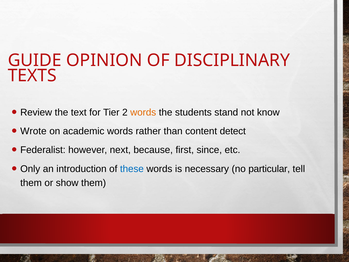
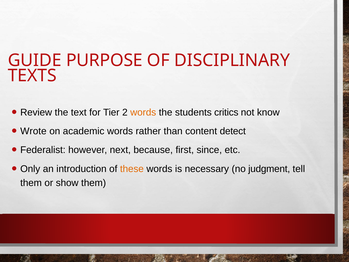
OPINION: OPINION -> PURPOSE
stand: stand -> critics
these colour: blue -> orange
particular: particular -> judgment
